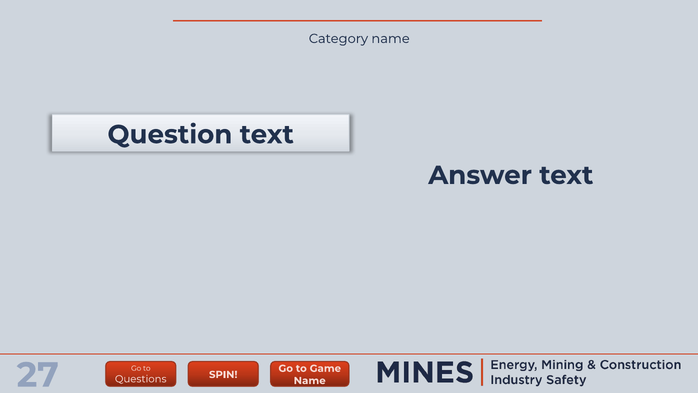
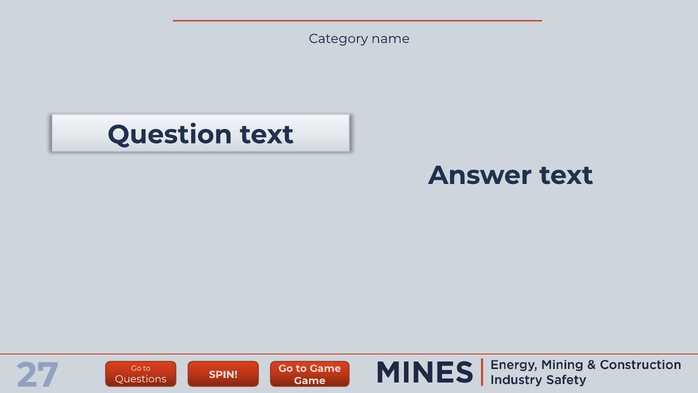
Name at (310, 380): Name -> Game
